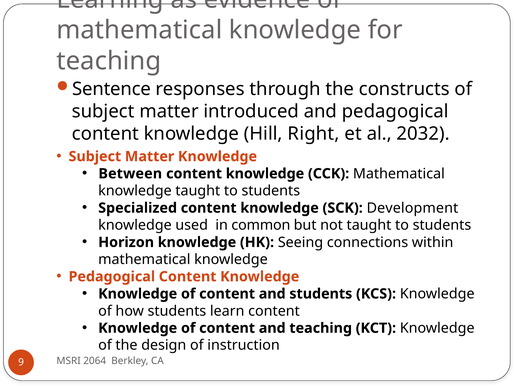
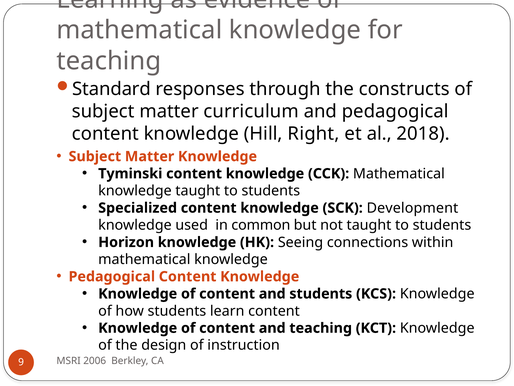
Sentence: Sentence -> Standard
introduced: introduced -> curriculum
2032: 2032 -> 2018
Between: Between -> Tyminski
2064: 2064 -> 2006
